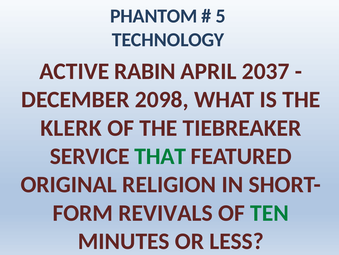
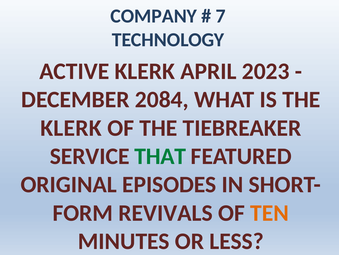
PHANTOM: PHANTOM -> COMPANY
5: 5 -> 7
ACTIVE RABIN: RABIN -> KLERK
2037: 2037 -> 2023
2098: 2098 -> 2084
RELIGION: RELIGION -> EPISODES
TEN colour: green -> orange
